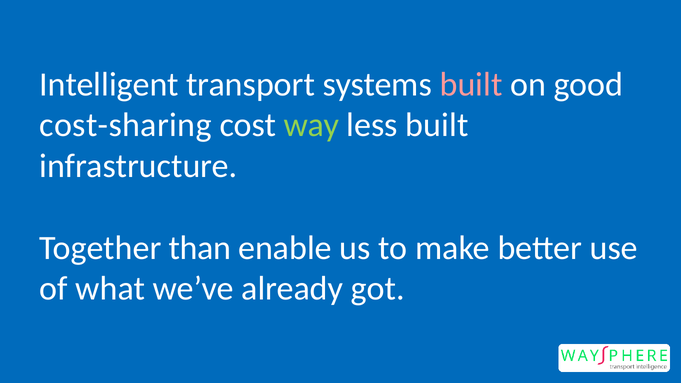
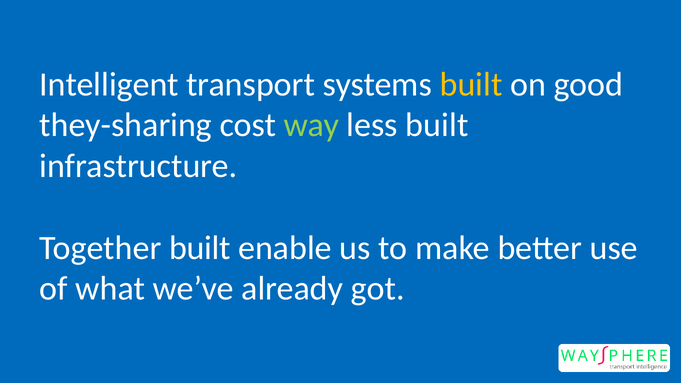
built at (471, 84) colour: pink -> yellow
cost-sharing: cost-sharing -> they-sharing
Together than: than -> built
